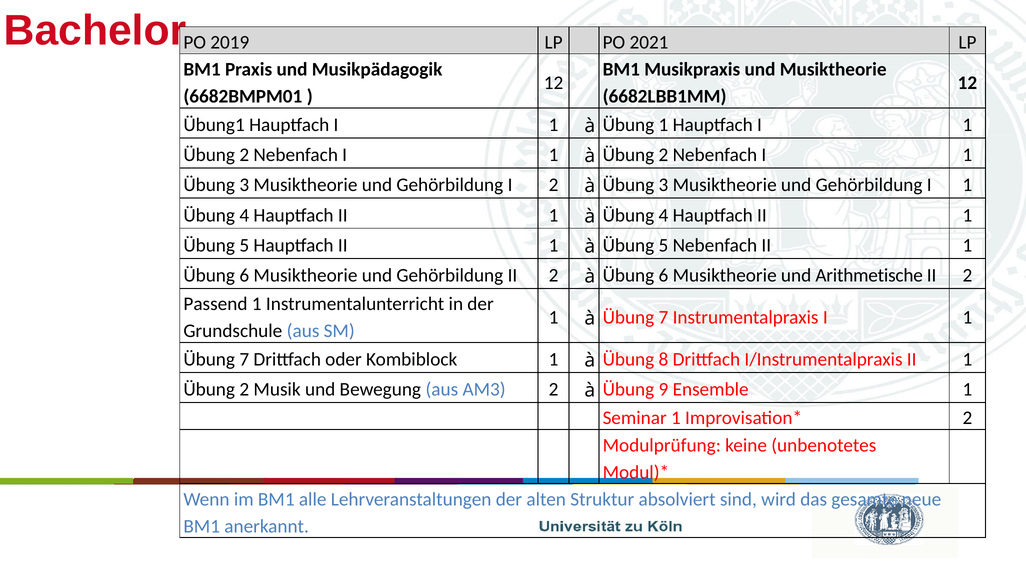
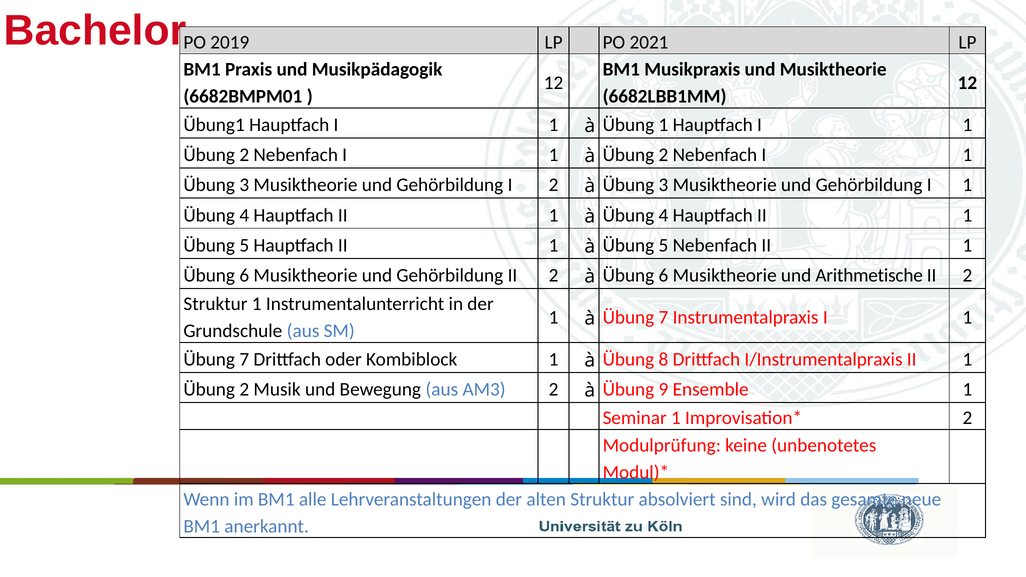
Passend at (215, 304): Passend -> Struktur
